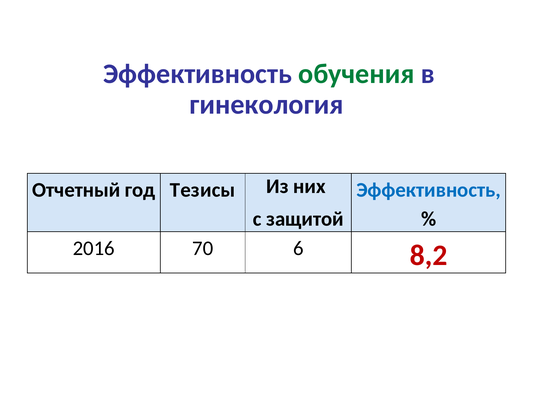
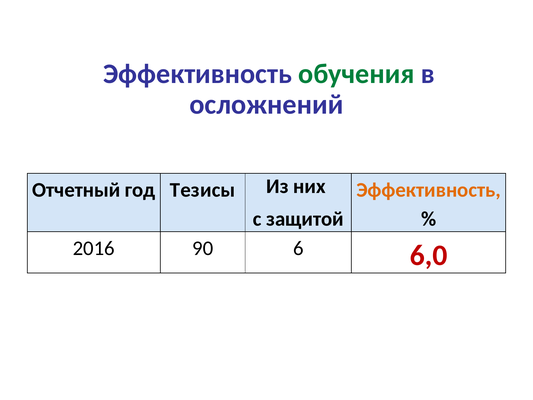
гинекология: гинекология -> осложнений
Эффективность at (429, 190) colour: blue -> orange
70: 70 -> 90
8,2: 8,2 -> 6,0
